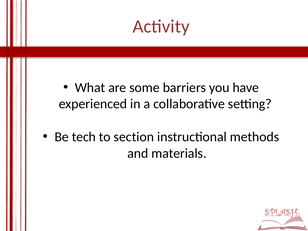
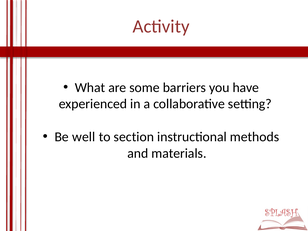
tech: tech -> well
